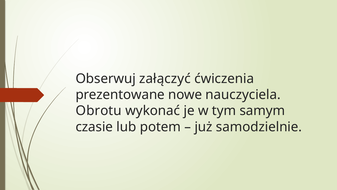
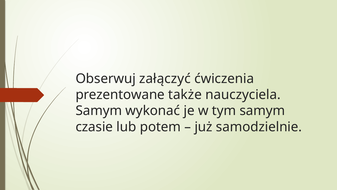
nowe: nowe -> także
Obrotu at (99, 111): Obrotu -> Samym
